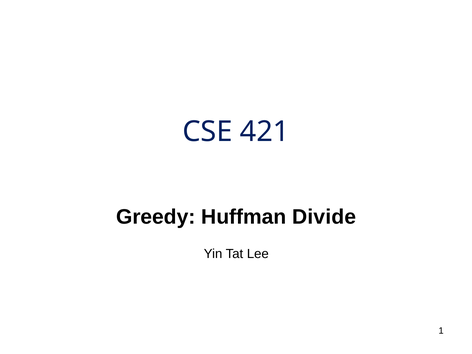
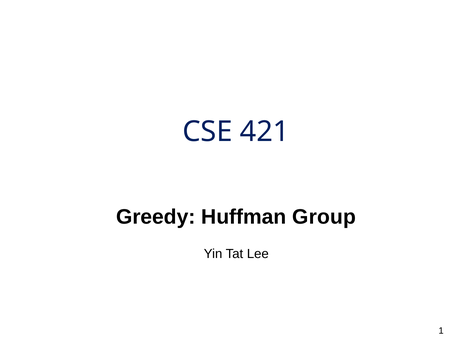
Divide: Divide -> Group
